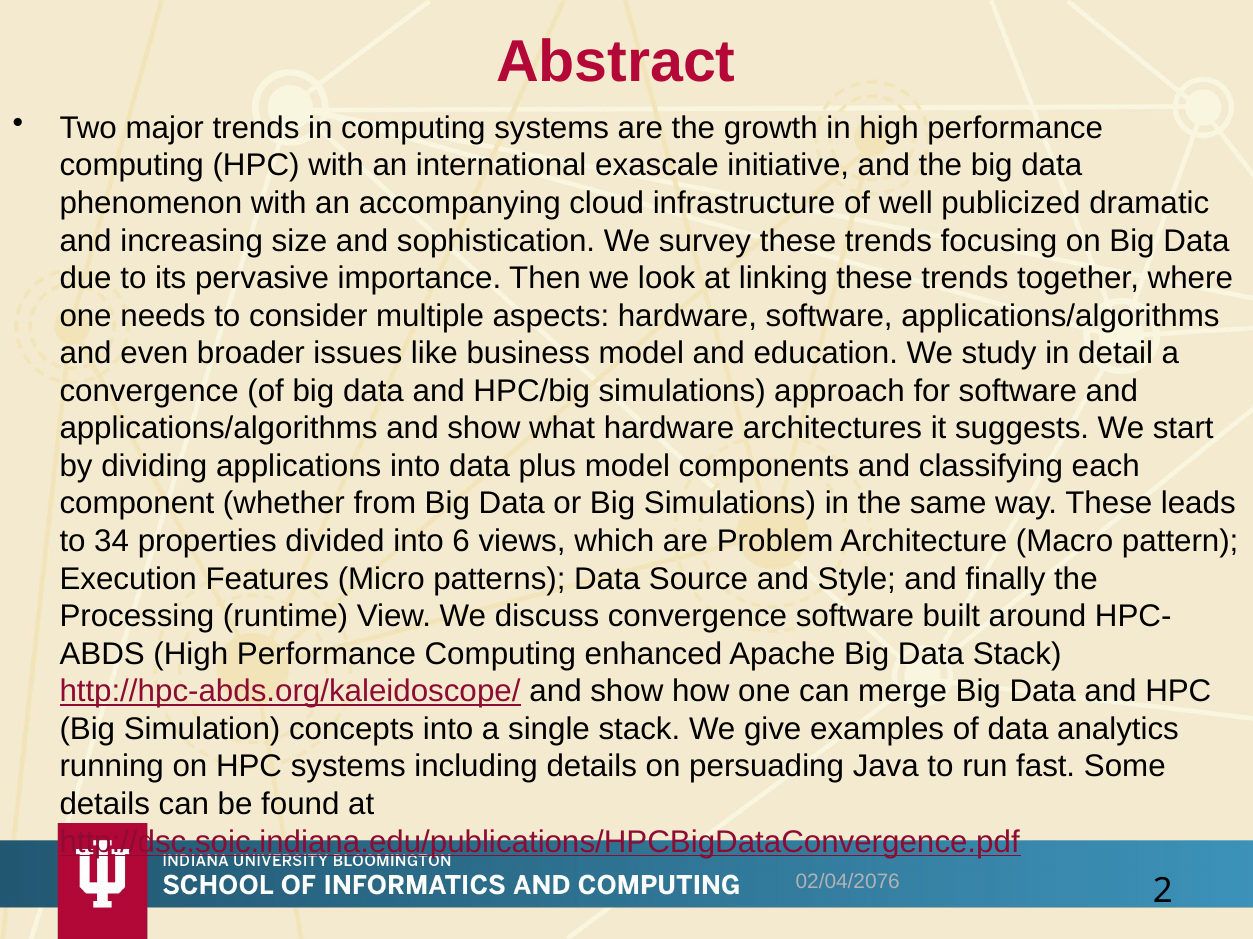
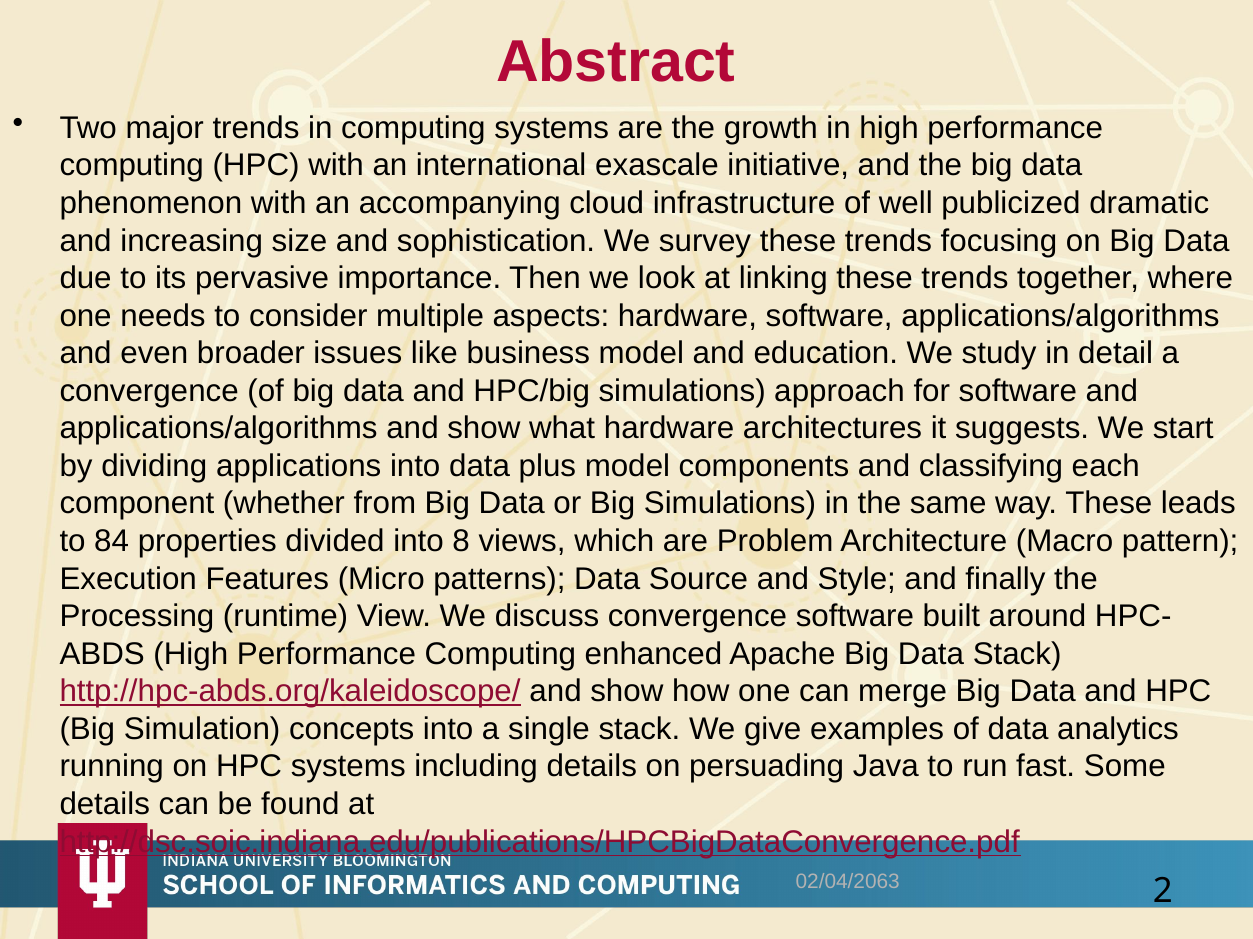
34: 34 -> 84
6: 6 -> 8
02/04/2076: 02/04/2076 -> 02/04/2063
